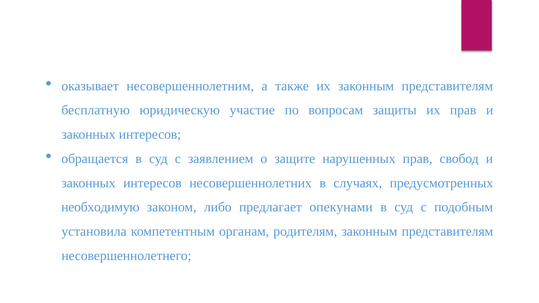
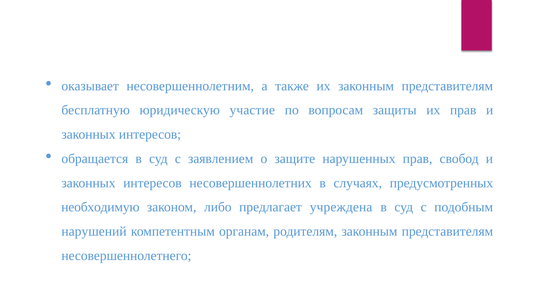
опекунами: опекунами -> учреждена
установила: установила -> нарушений
